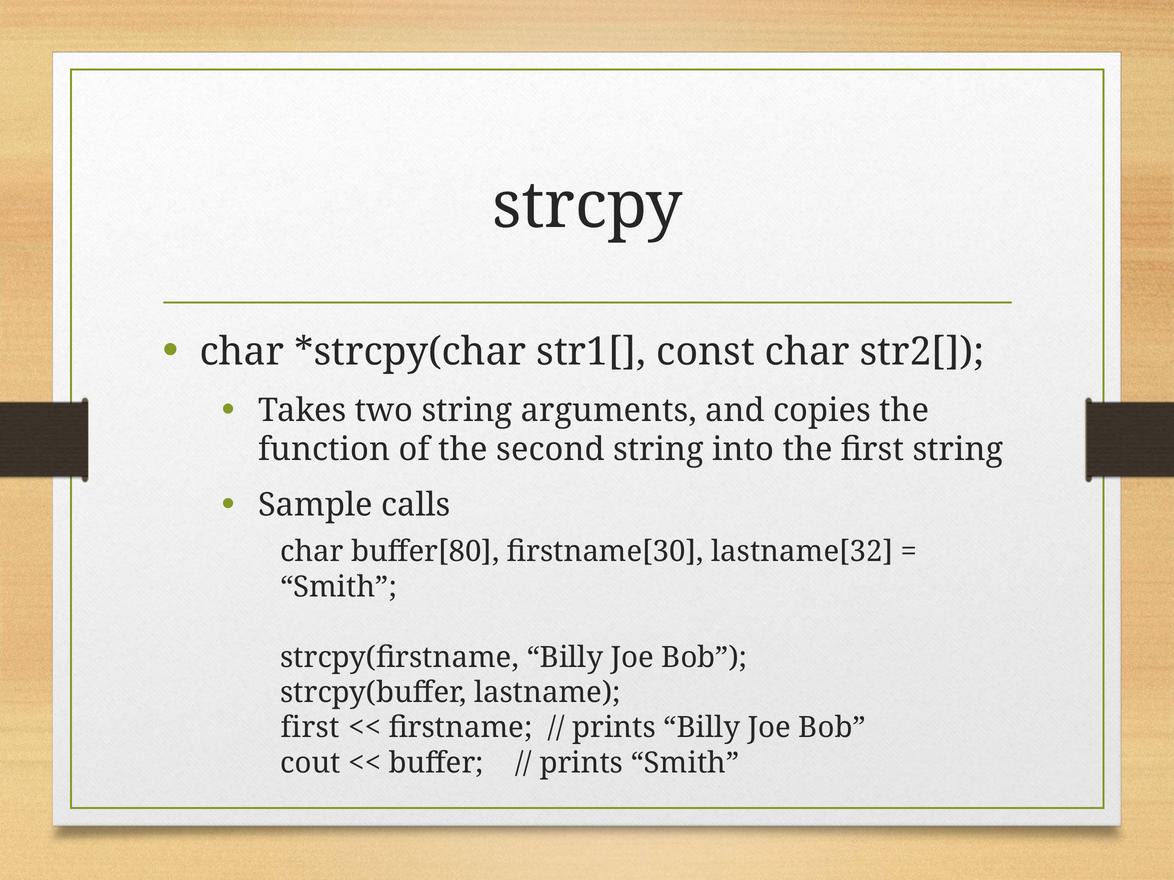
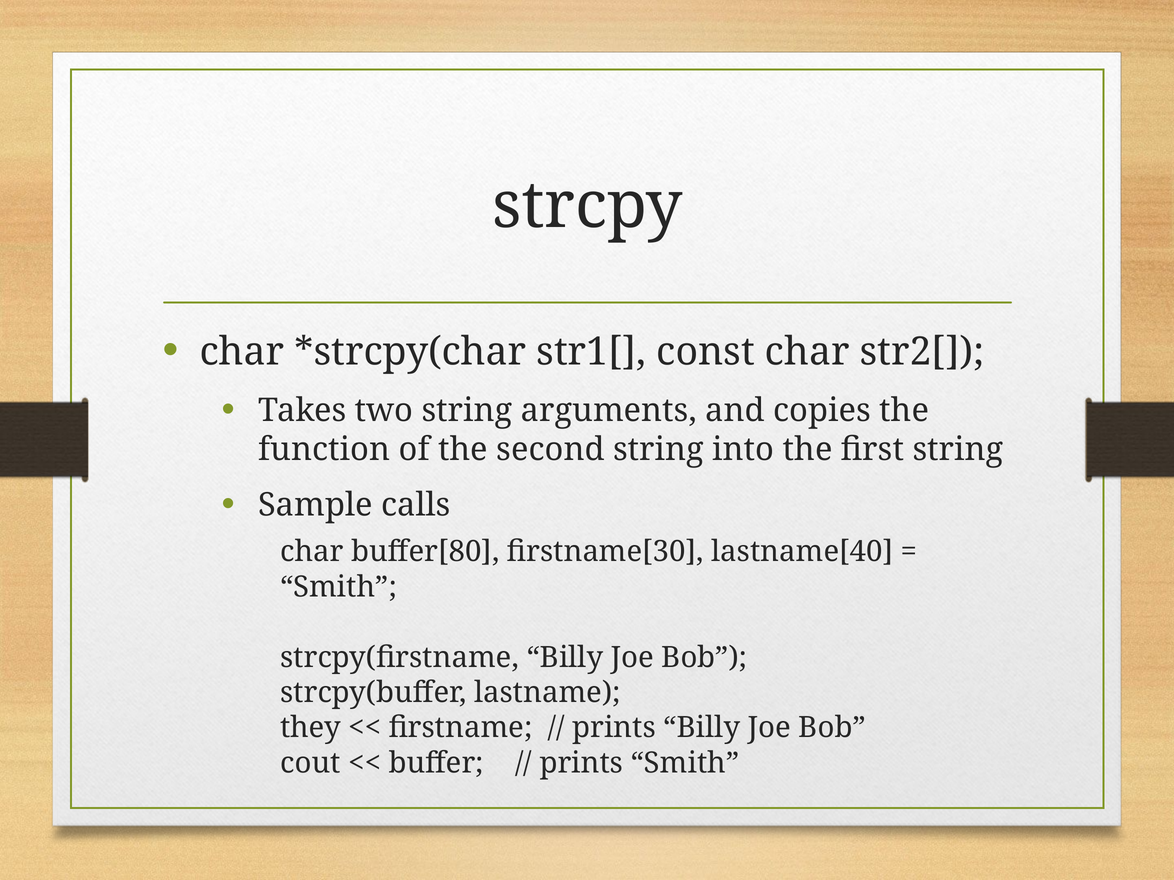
lastname[32: lastname[32 -> lastname[40
first at (310, 728): first -> they
